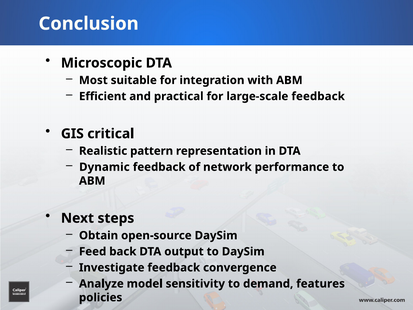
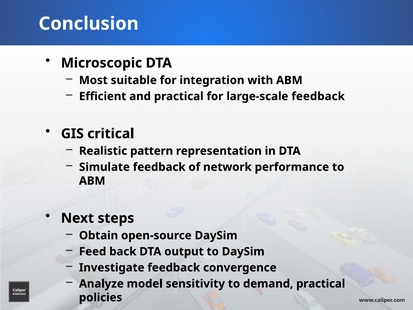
Dynamic: Dynamic -> Simulate
demand features: features -> practical
